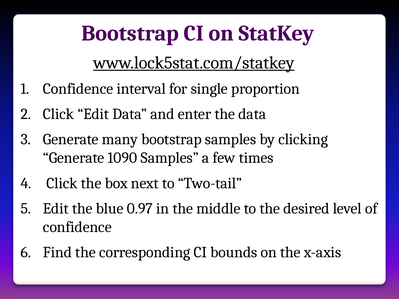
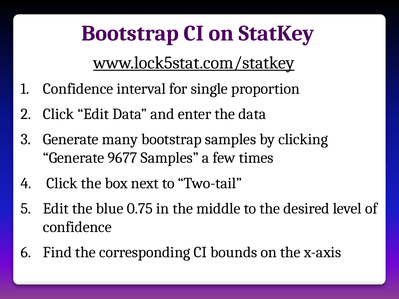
1090: 1090 -> 9677
0.97: 0.97 -> 0.75
